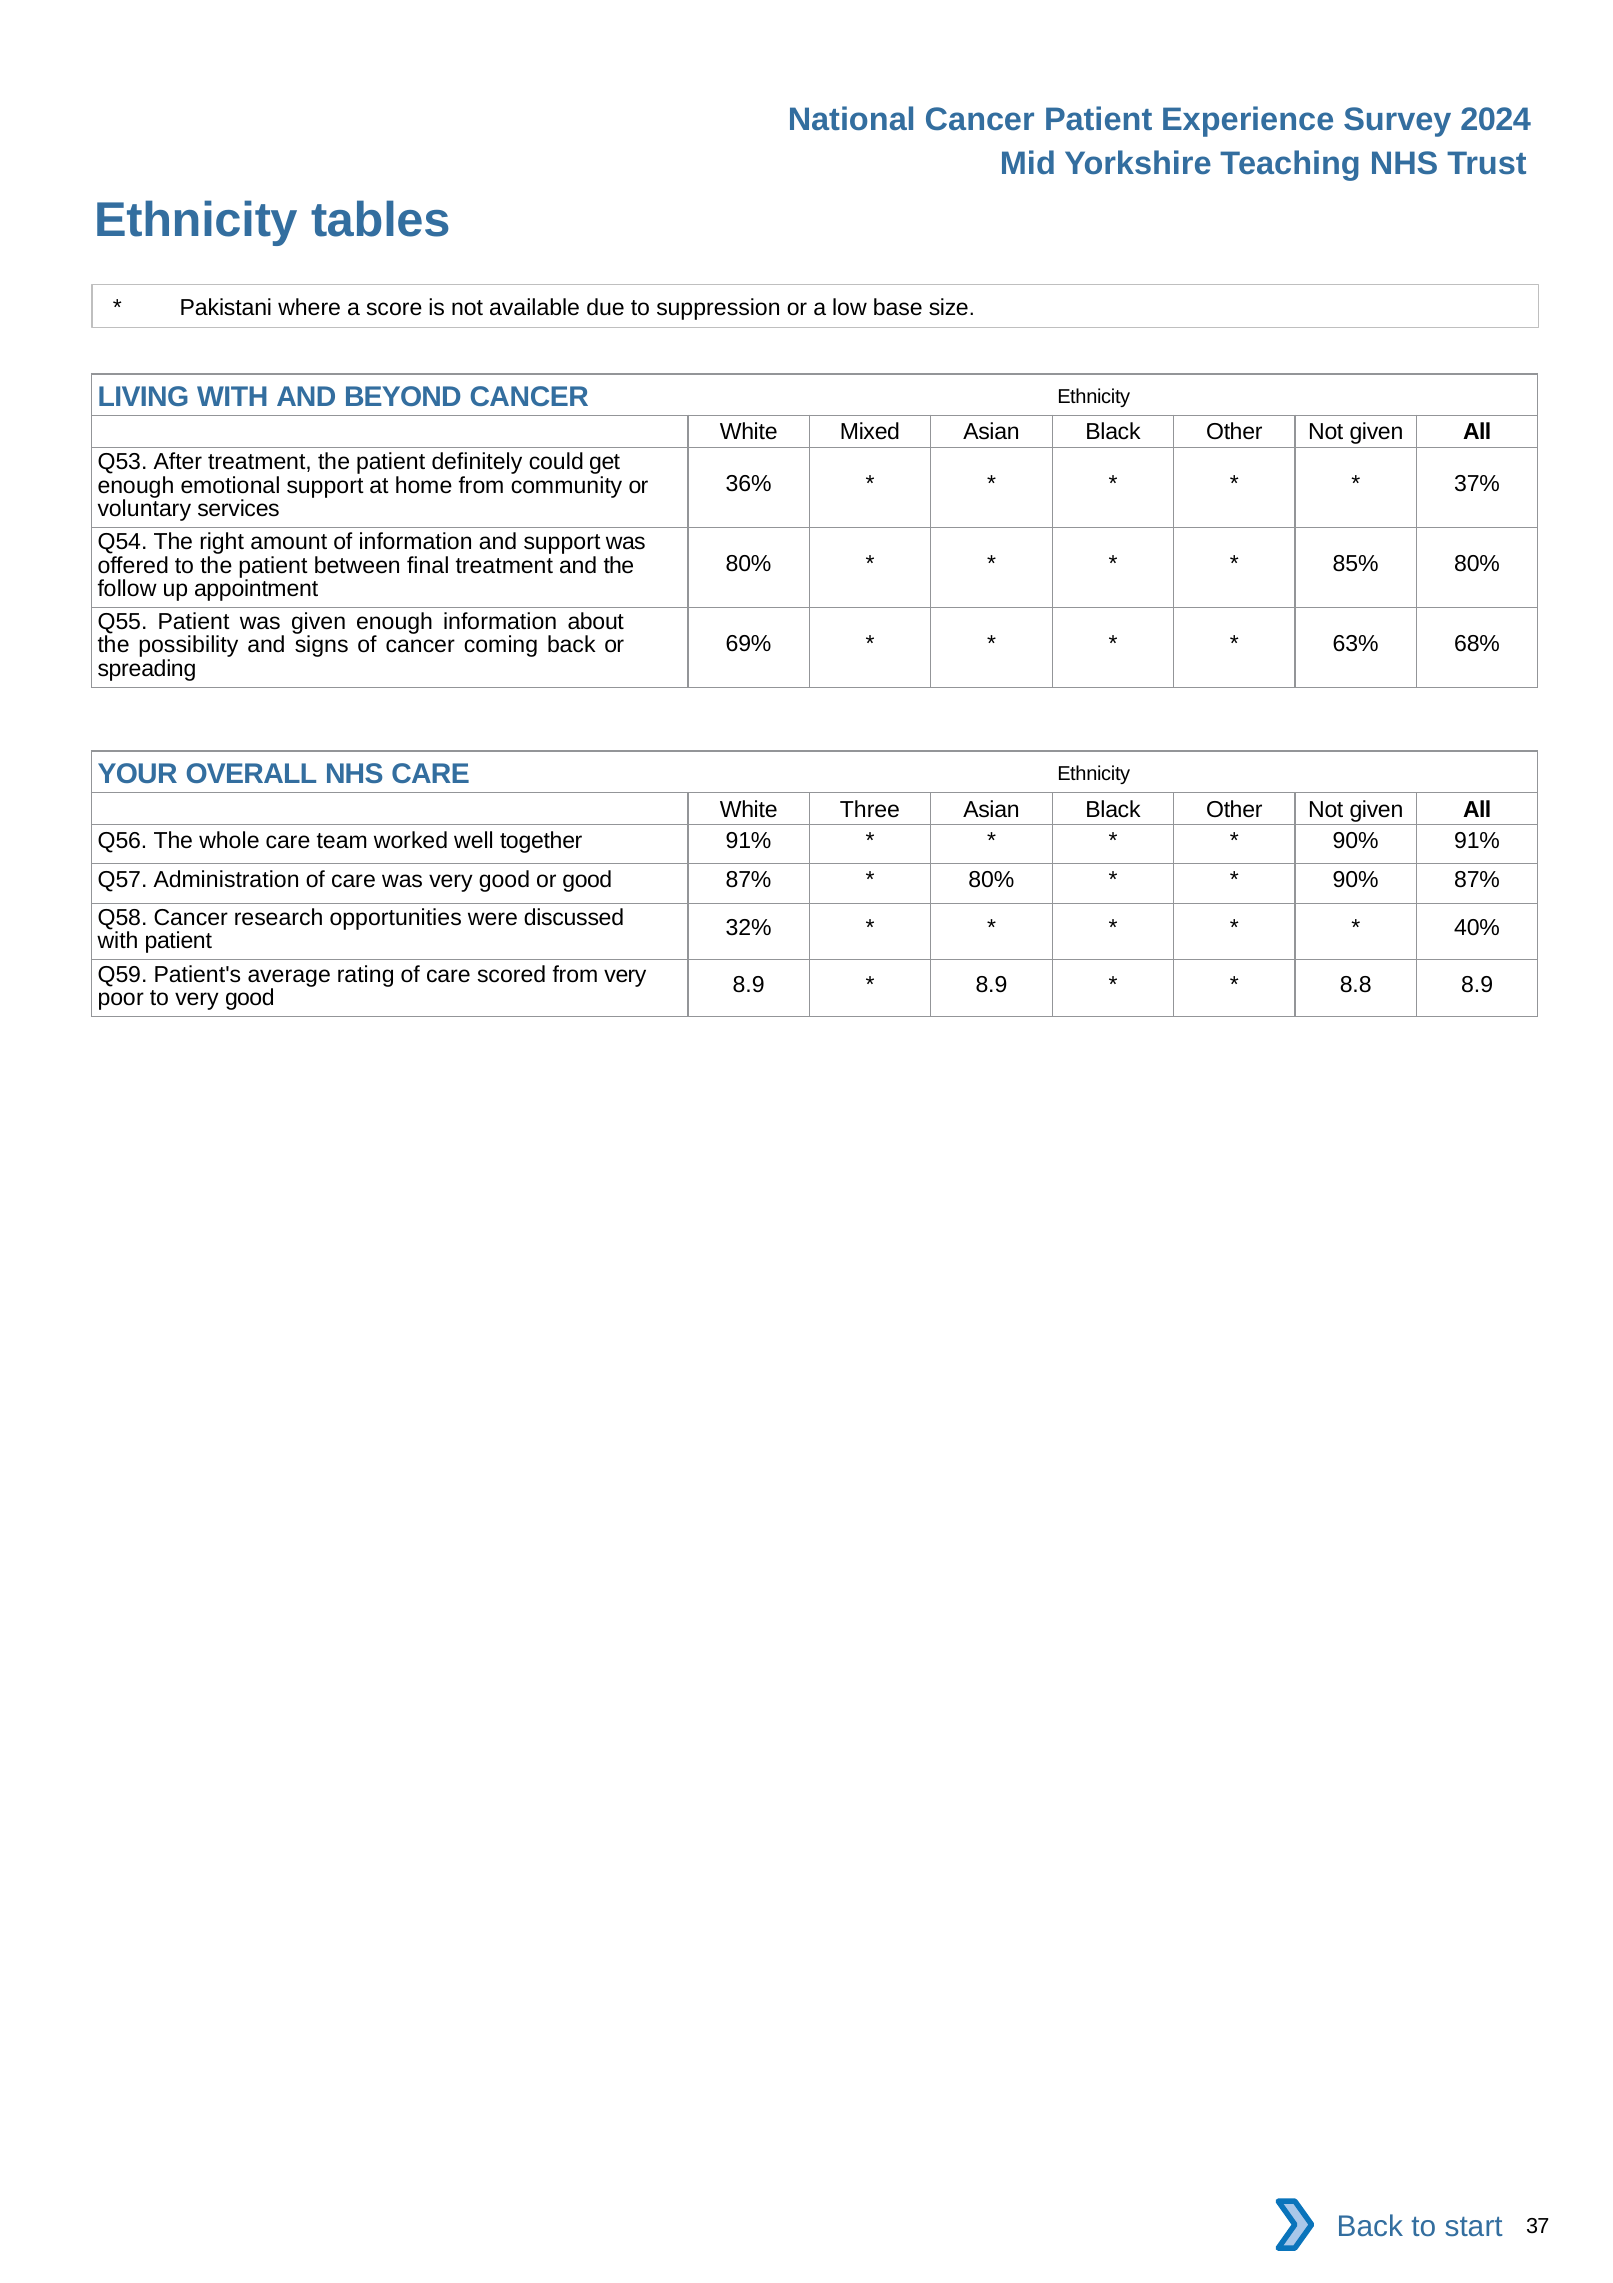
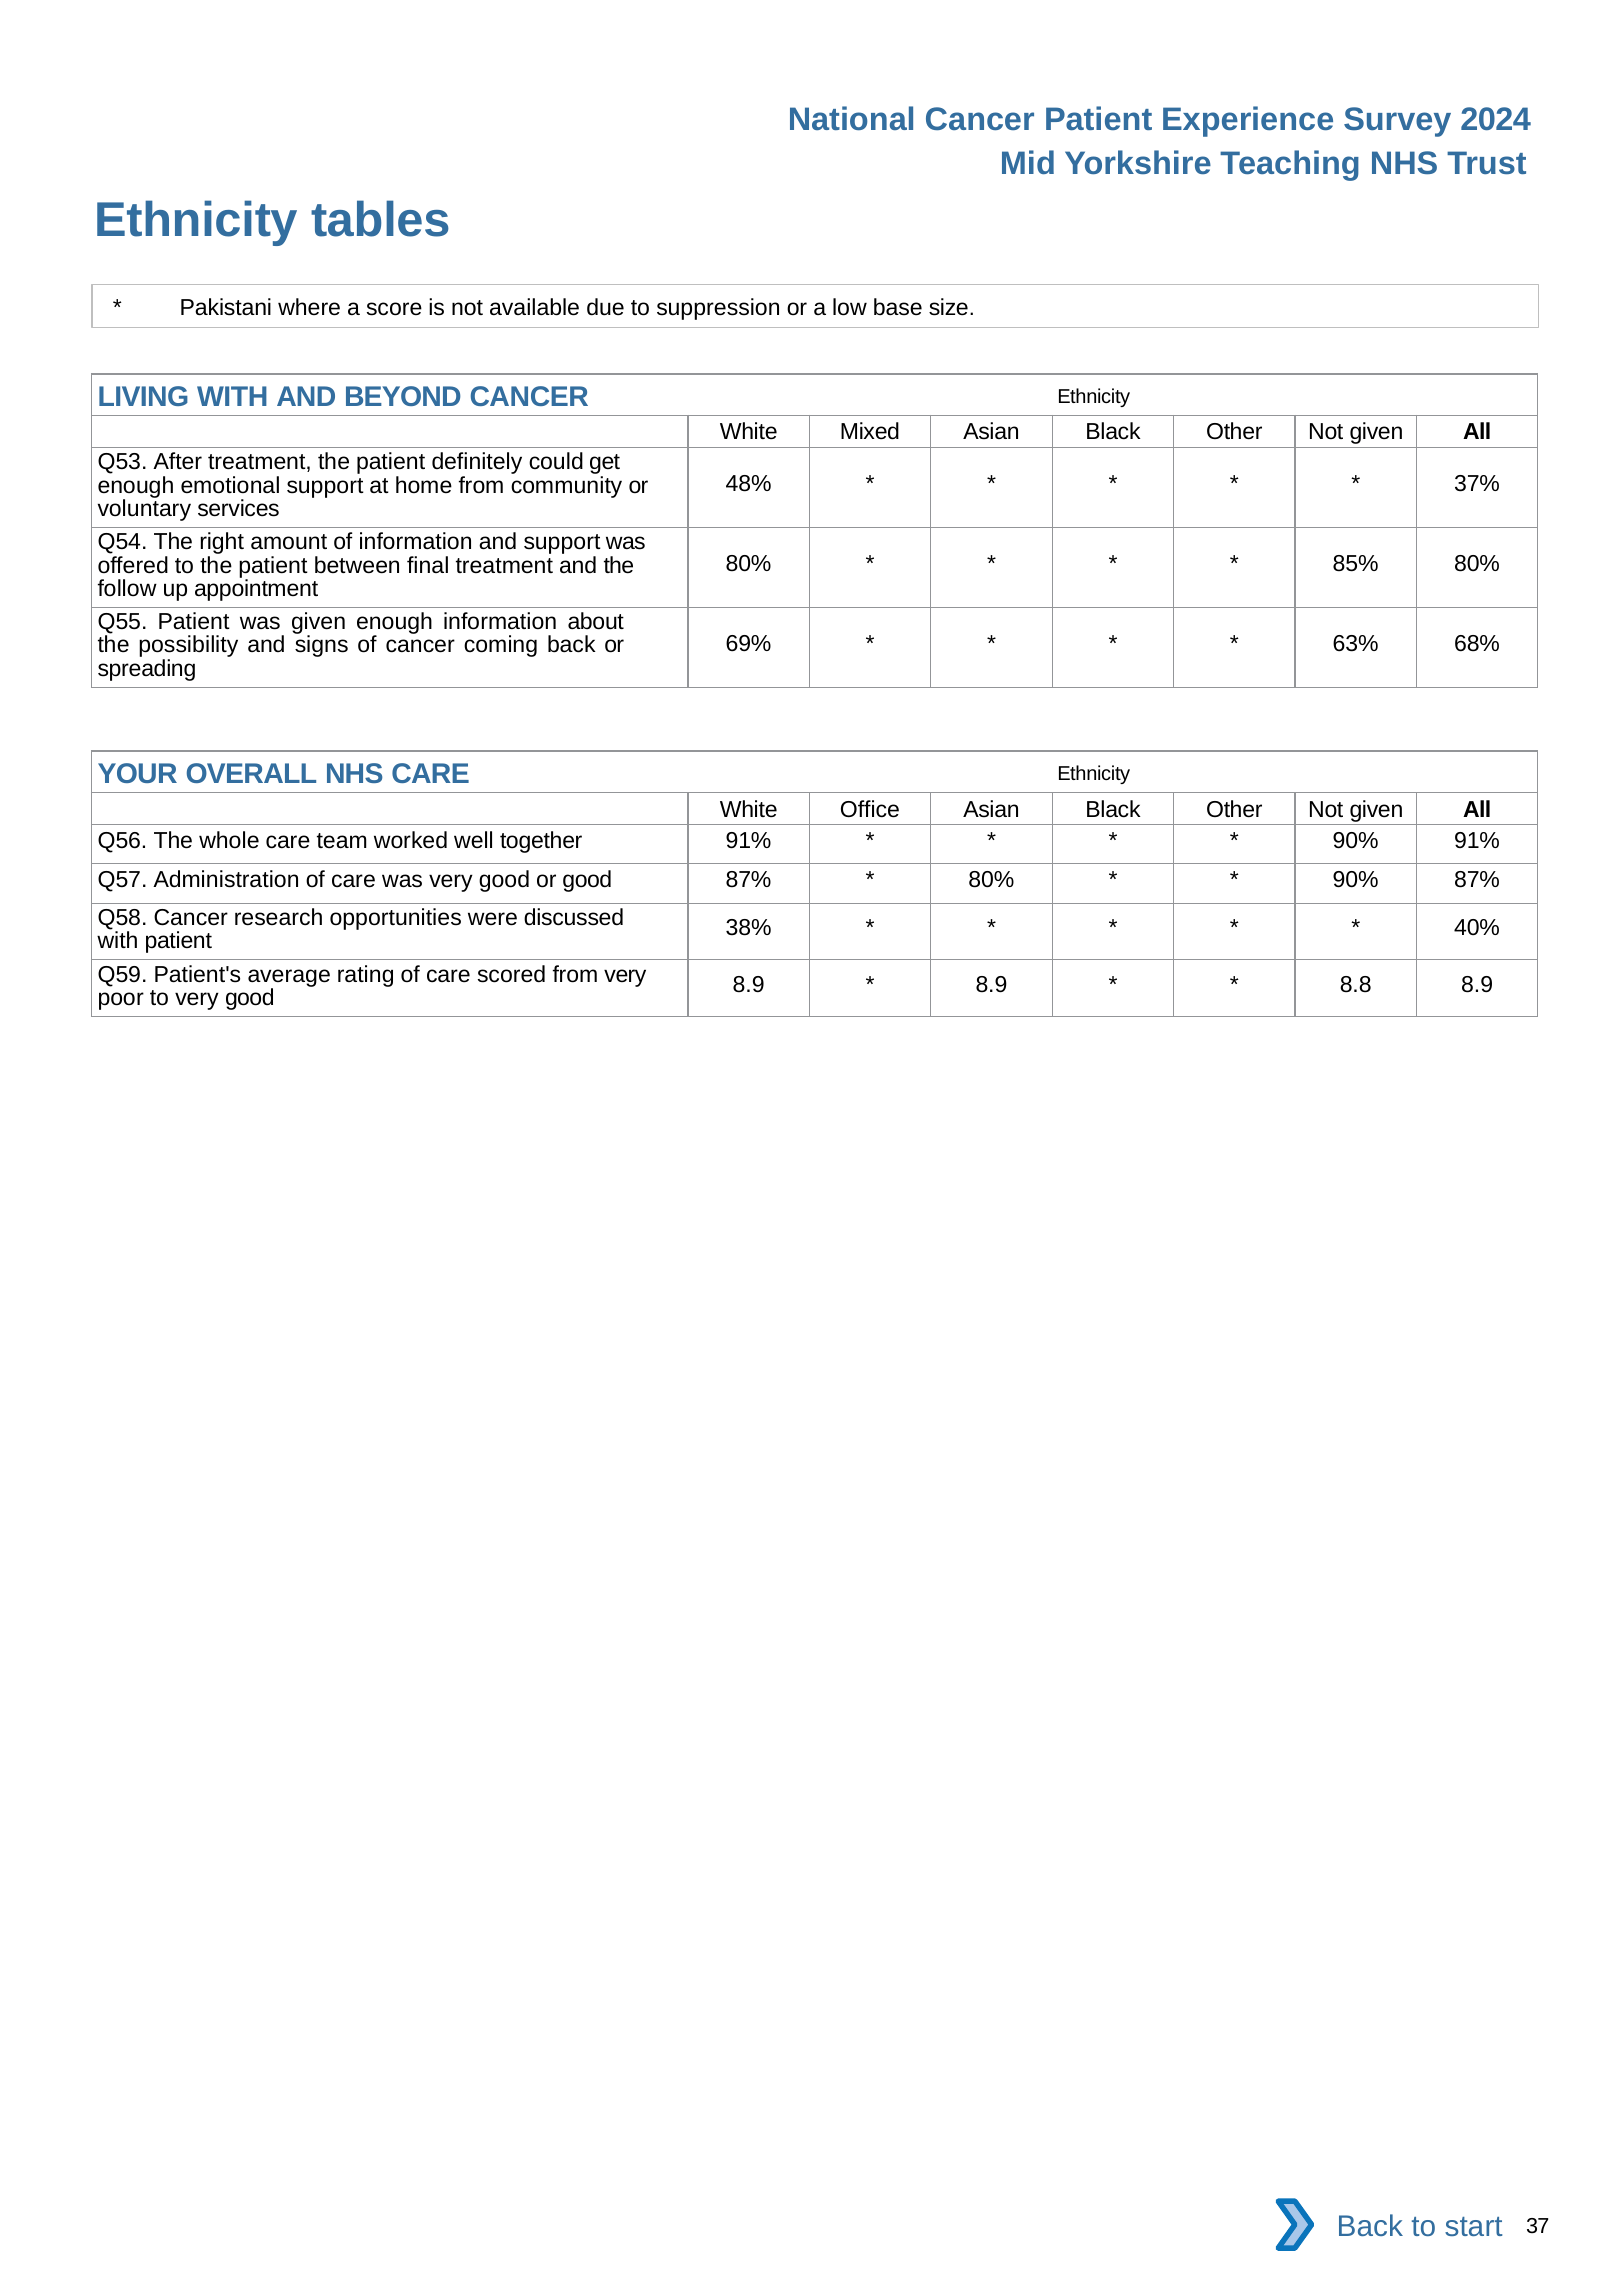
36%: 36% -> 48%
Three: Three -> Office
32%: 32% -> 38%
